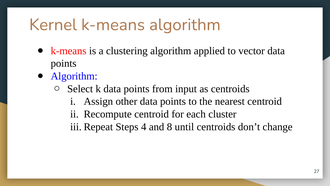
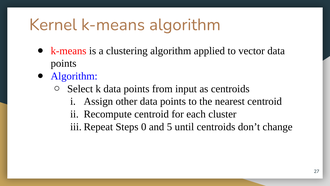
4: 4 -> 0
8: 8 -> 5
